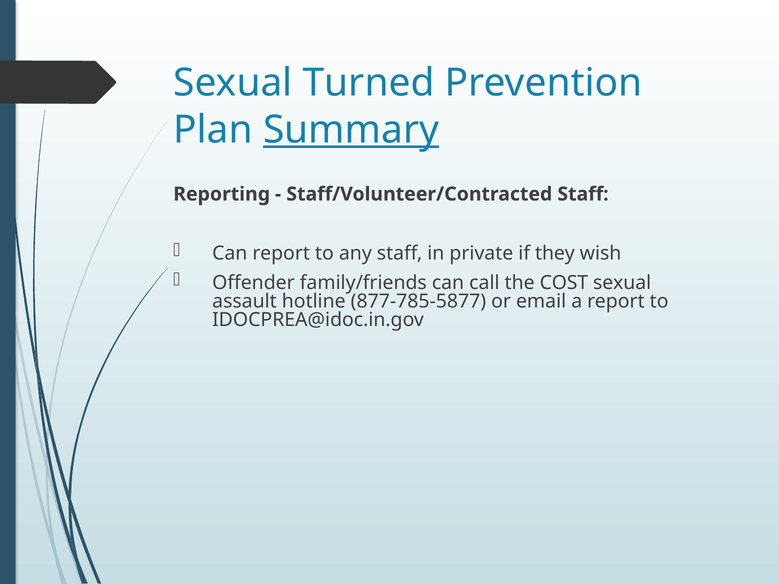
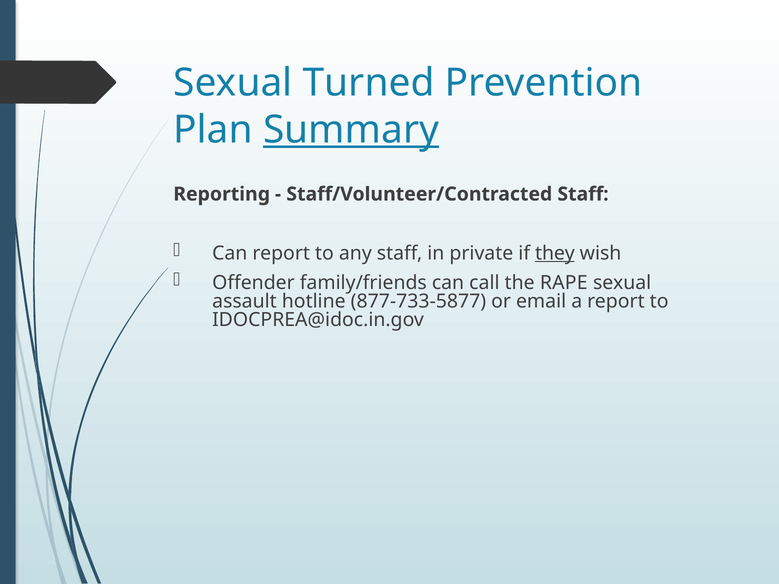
they underline: none -> present
COST: COST -> RAPE
877-785-5877: 877-785-5877 -> 877-733-5877
